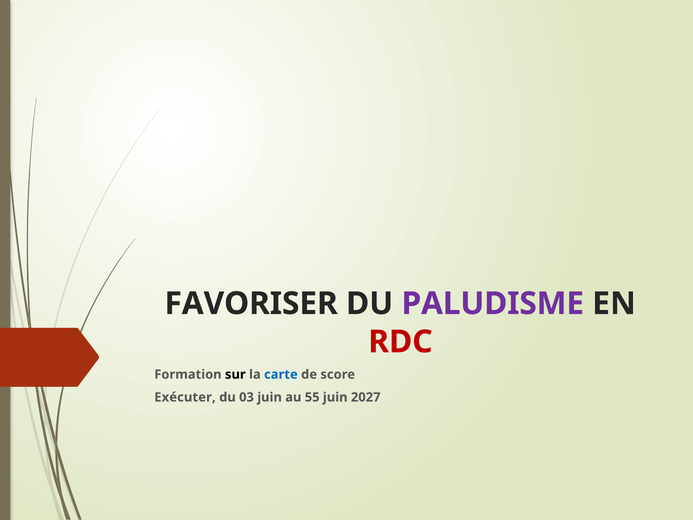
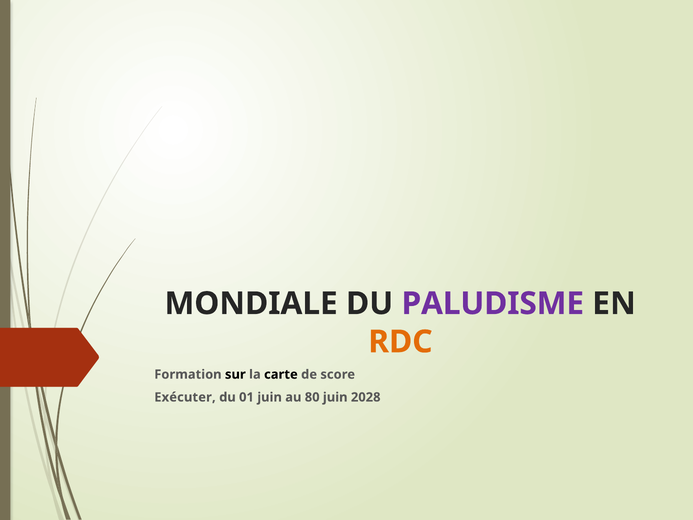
FAVORISER: FAVORISER -> MONDIALE
RDC colour: red -> orange
carte colour: blue -> black
03: 03 -> 01
55: 55 -> 80
2027: 2027 -> 2028
